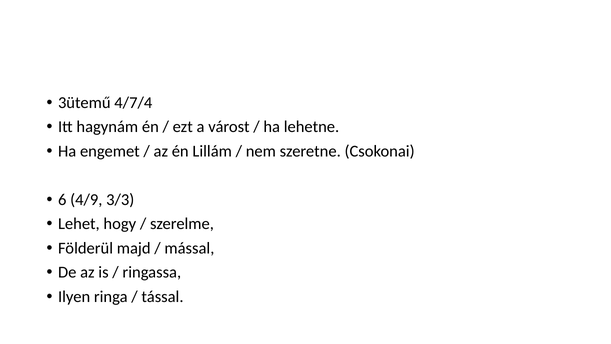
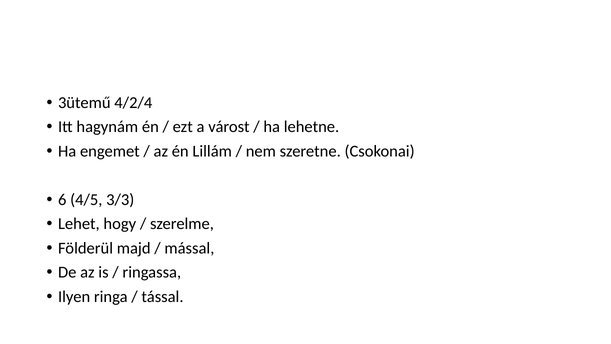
4/7/4: 4/7/4 -> 4/2/4
4/9: 4/9 -> 4/5
